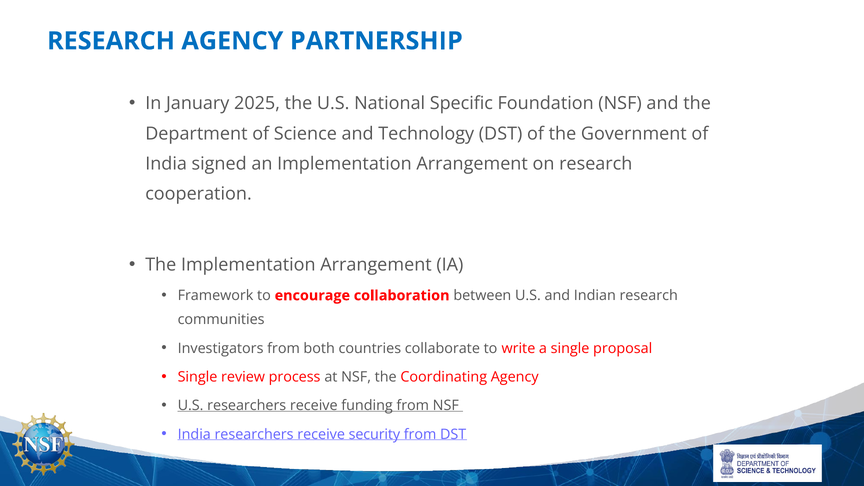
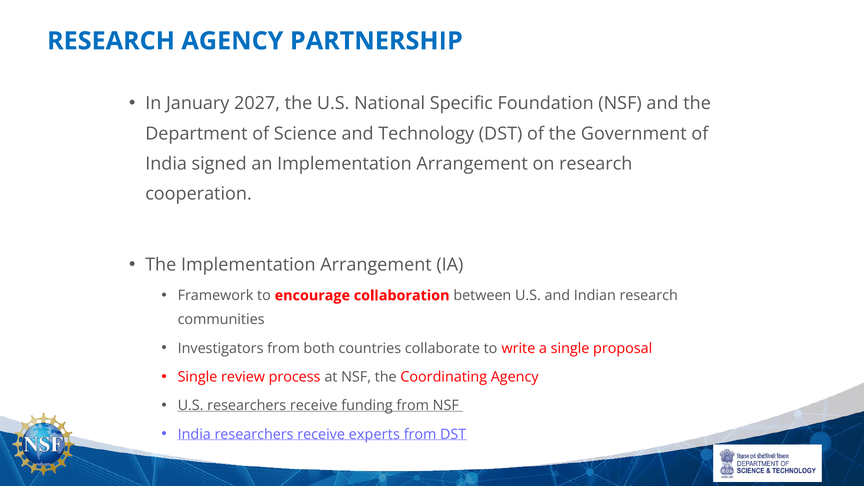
2025: 2025 -> 2027
security: security -> experts
